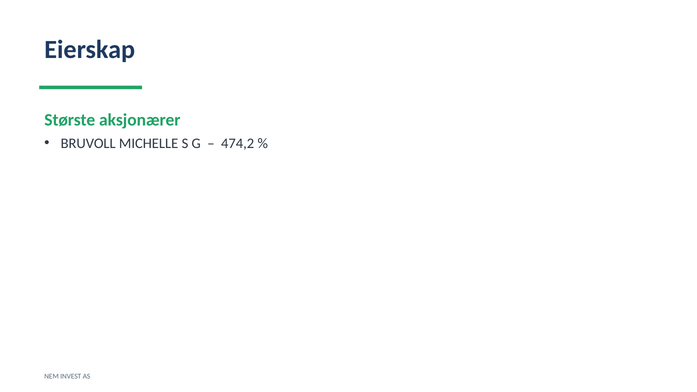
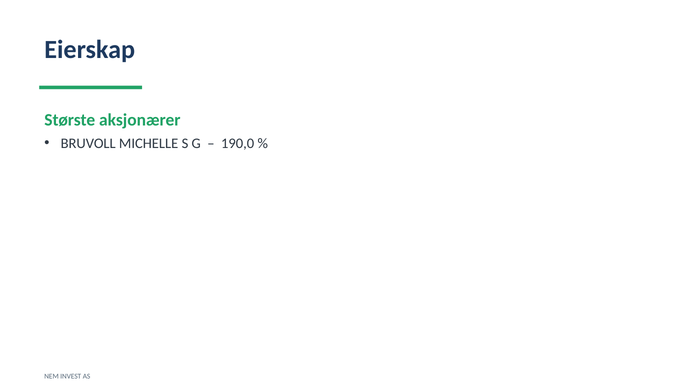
474,2: 474,2 -> 190,0
